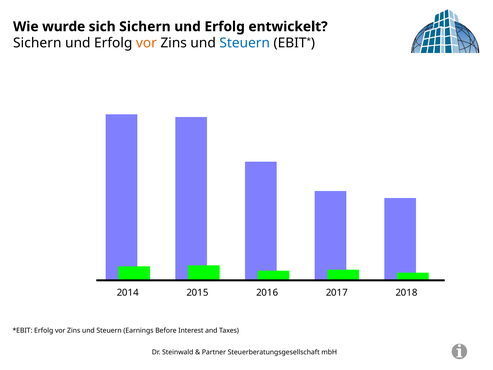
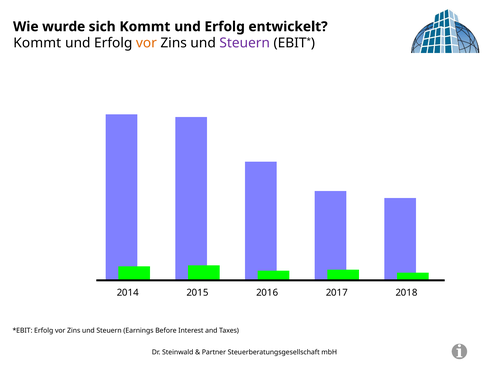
sich Sichern: Sichern -> Kommt
Sichern at (37, 43): Sichern -> Kommt
Steuern at (245, 43) colour: blue -> purple
